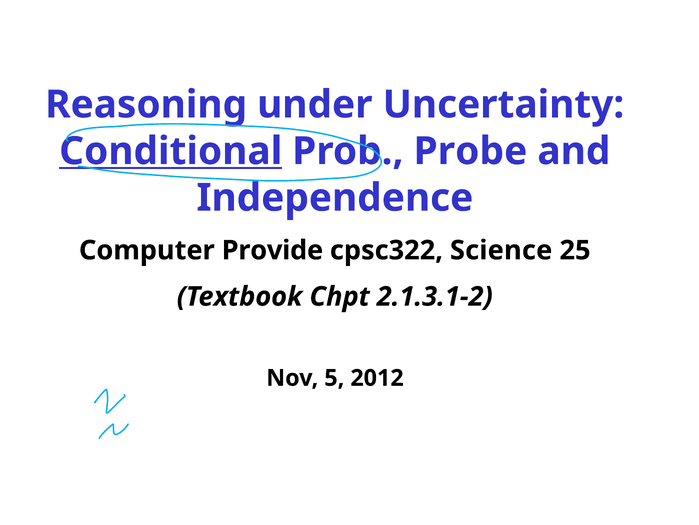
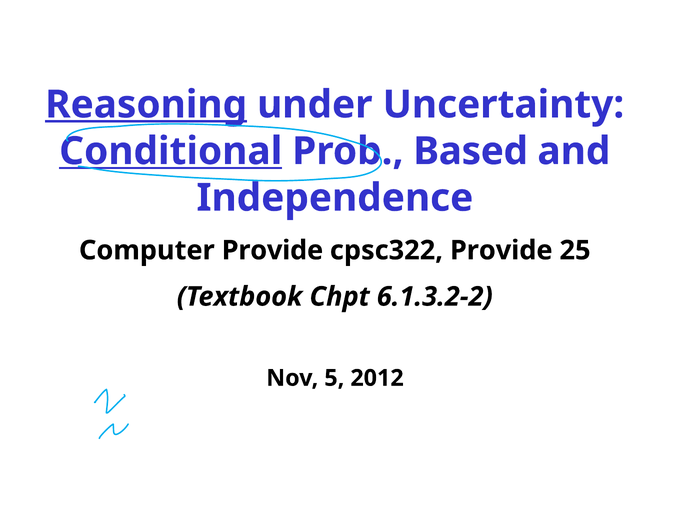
Reasoning underline: none -> present
Probe: Probe -> Based
cpsc322 Science: Science -> Provide
2.1.3.1-2: 2.1.3.1-2 -> 6.1.3.2-2
